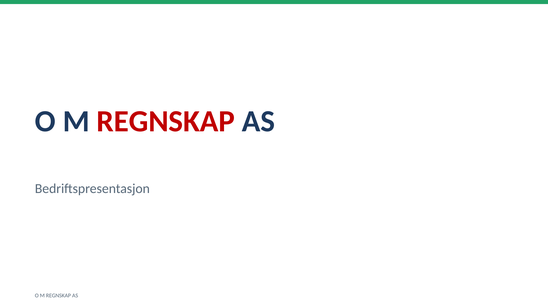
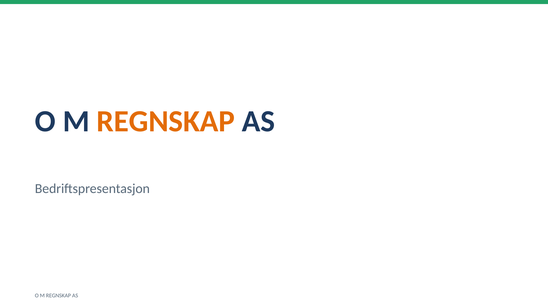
REGNSKAP at (166, 122) colour: red -> orange
